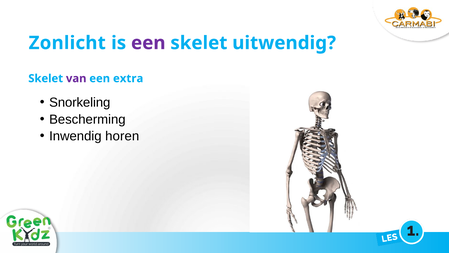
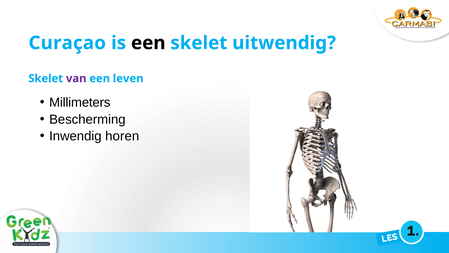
Zonlicht: Zonlicht -> Curaçao
een at (148, 43) colour: purple -> black
extra: extra -> leven
Snorkeling: Snorkeling -> Millimeters
